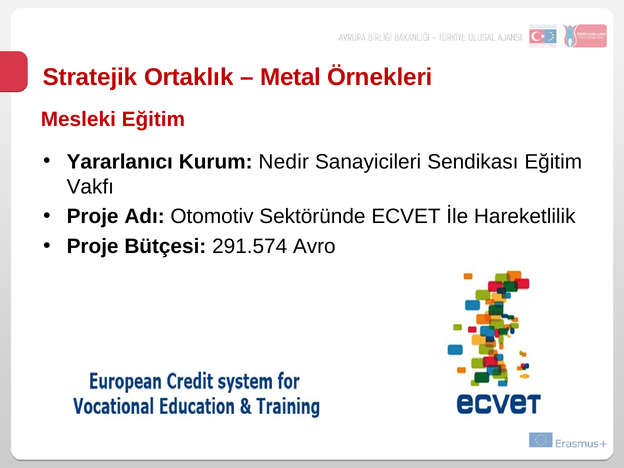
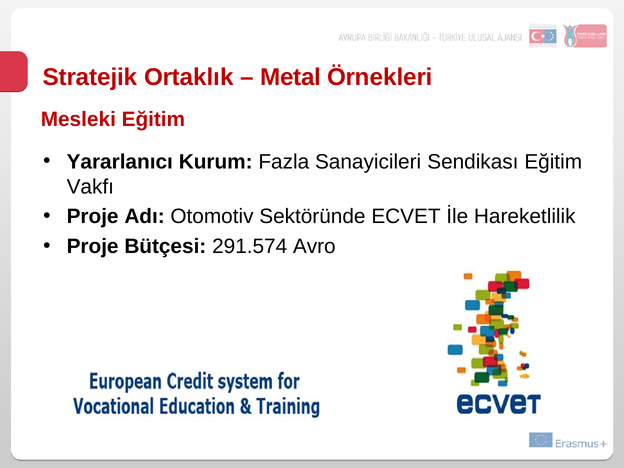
Nedir: Nedir -> Fazla
